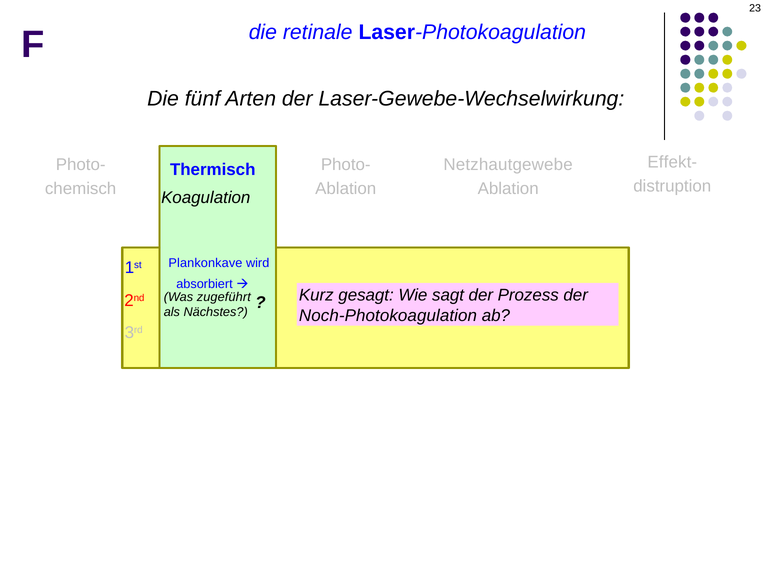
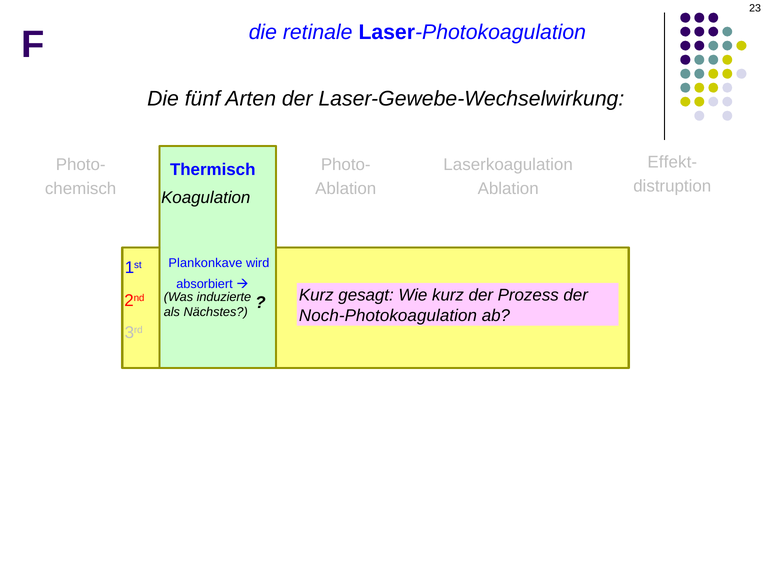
Netzhautgewebe: Netzhautgewebe -> Laserkoagulation
Wie sagt: sagt -> kurz
zugeführt: zugeführt -> induzierte
